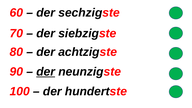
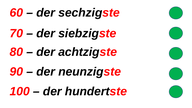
der at (46, 72) underline: present -> none
